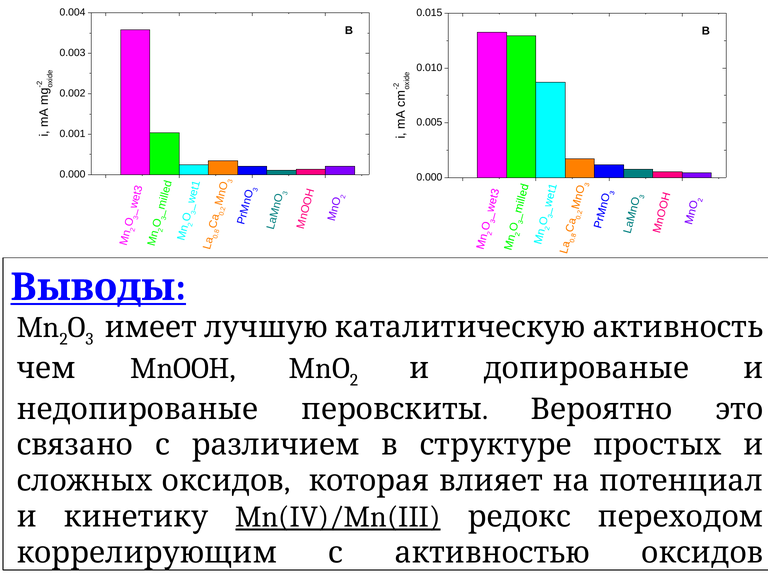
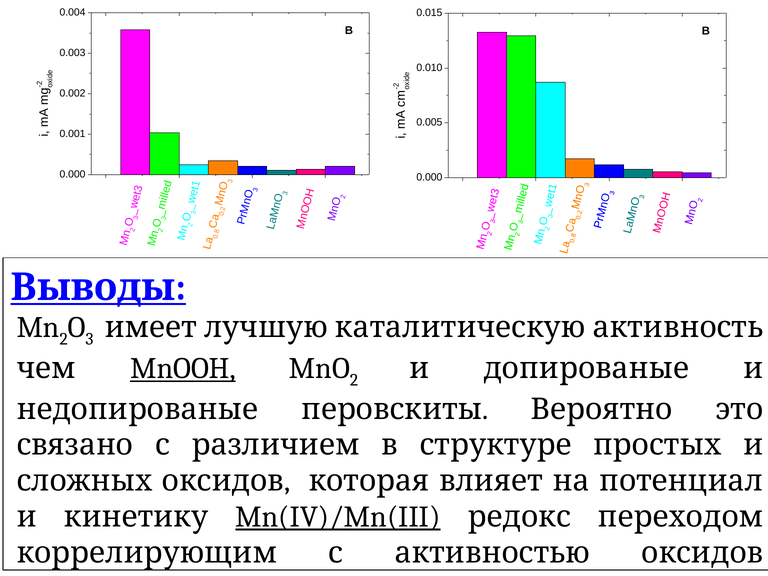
MnOOH underline: none -> present
